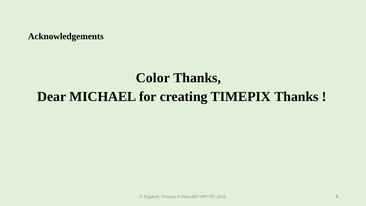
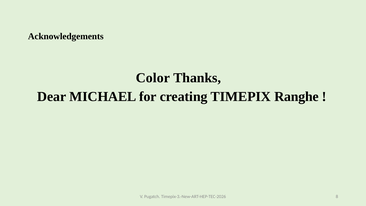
TIMEPIX Thanks: Thanks -> Ranghe
